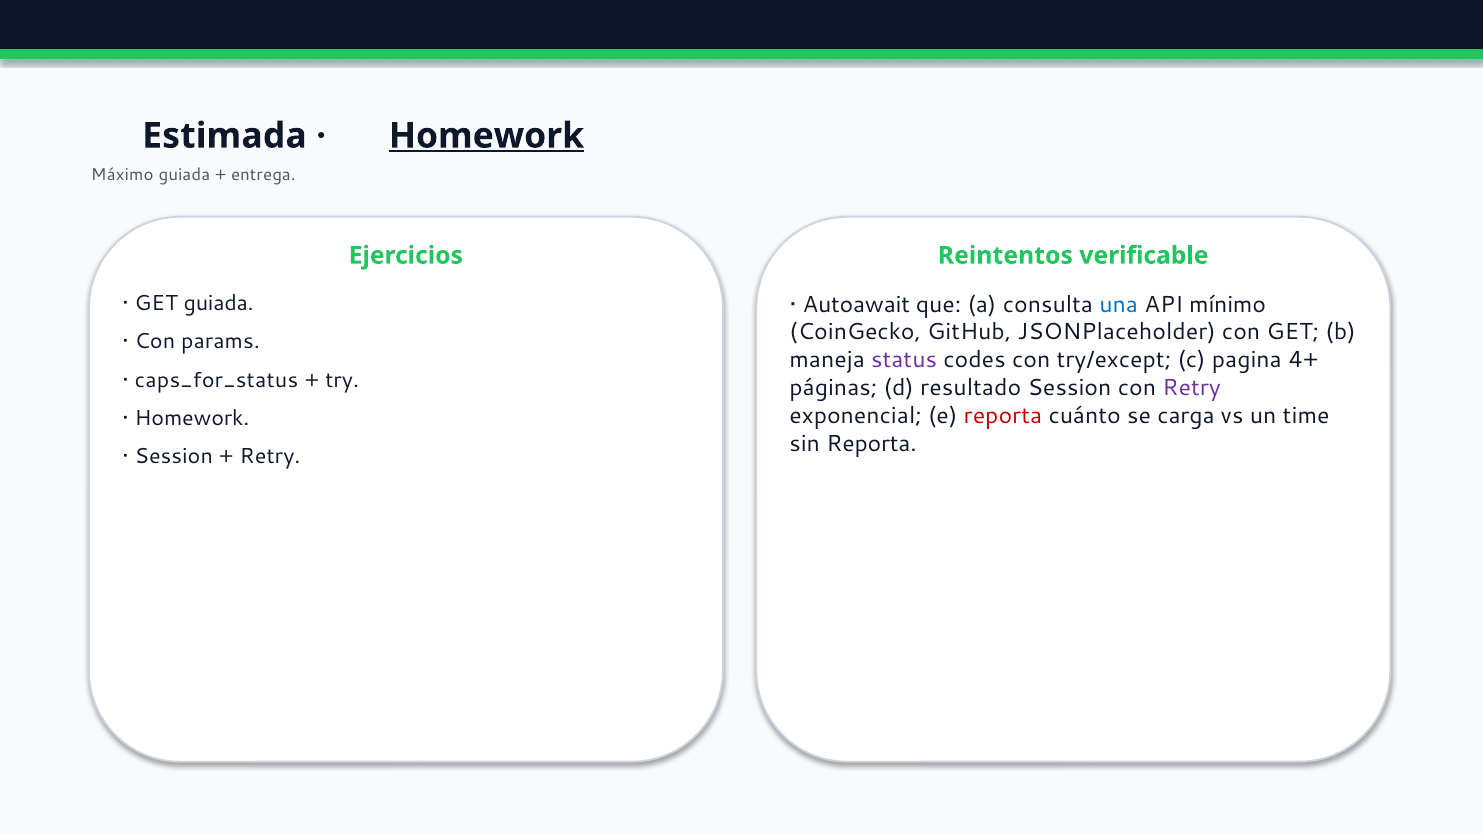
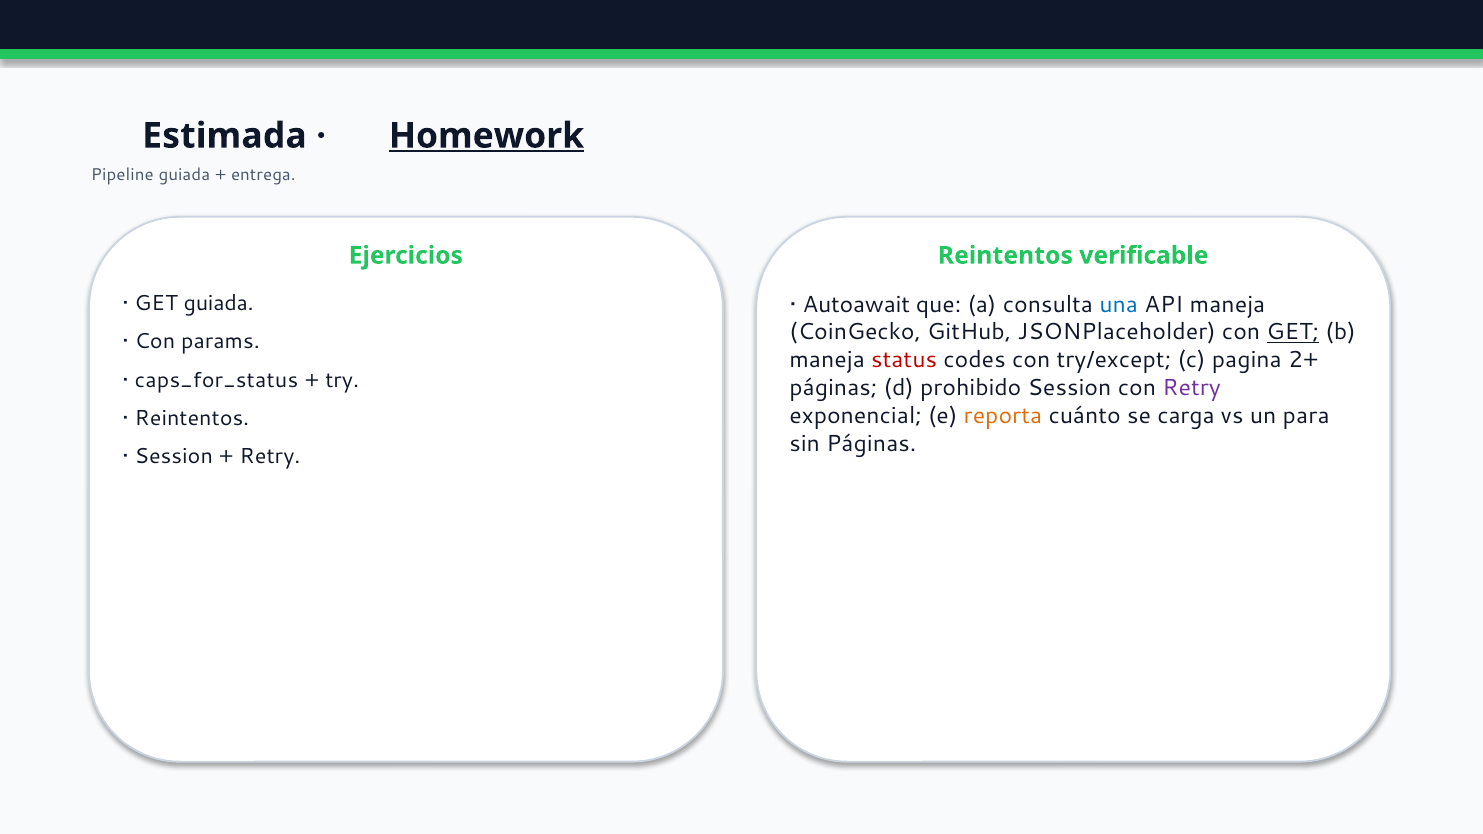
Máximo: Máximo -> Pipeline
API mínimo: mínimo -> maneja
GET at (1293, 332) underline: none -> present
status colour: purple -> red
4+: 4+ -> 2+
resultado: resultado -> prohibido
reporta at (1003, 416) colour: red -> orange
time: time -> para
Homework at (192, 419): Homework -> Reintentos
sin Reporta: Reporta -> Páginas
